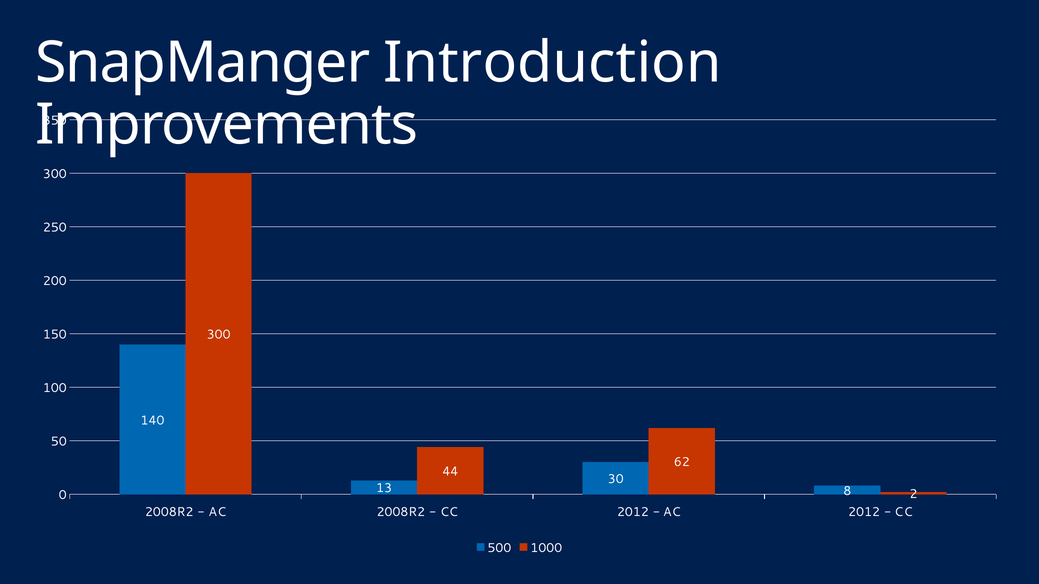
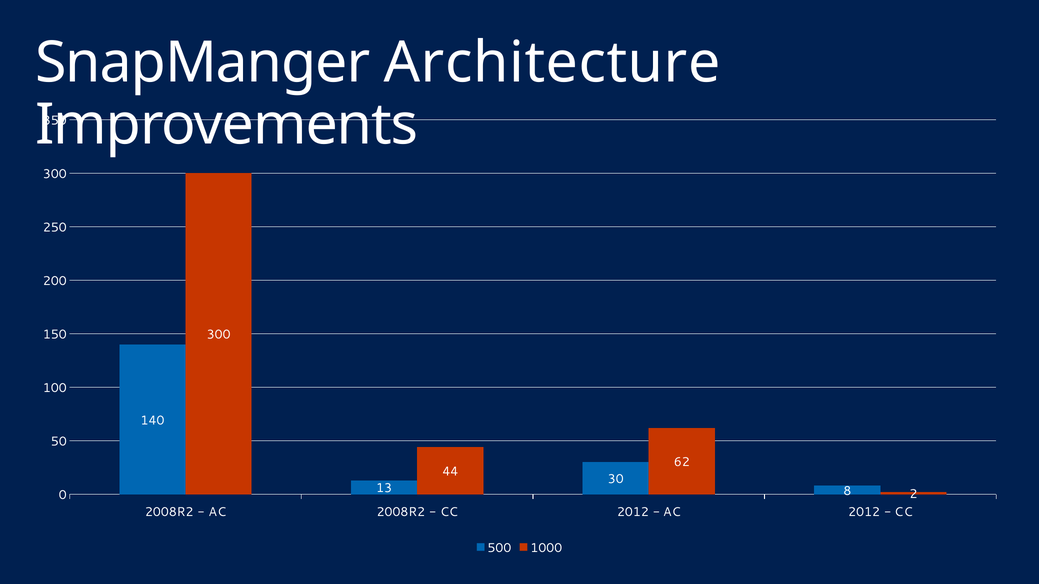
Introduction: Introduction -> Architecture
